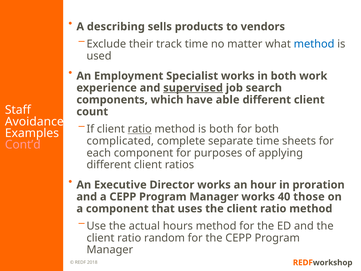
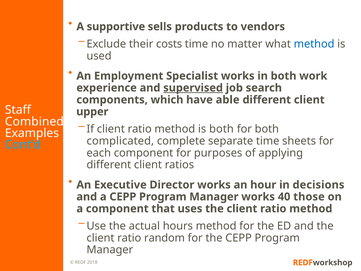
describing: describing -> supportive
track: track -> costs
count: count -> upper
Avoidance: Avoidance -> Combined
ratio at (140, 129) underline: present -> none
Cont’d colour: pink -> light blue
proration: proration -> decisions
